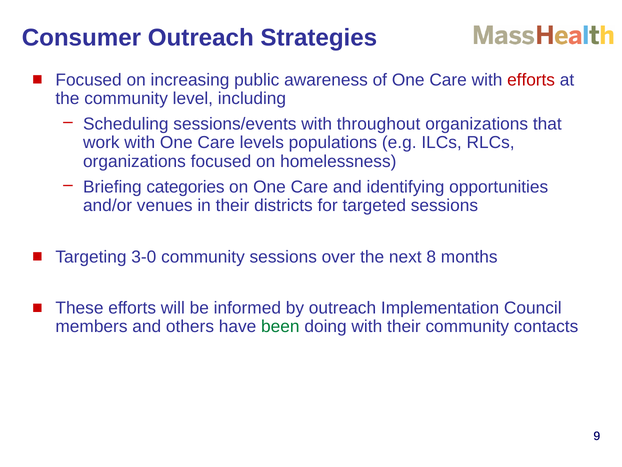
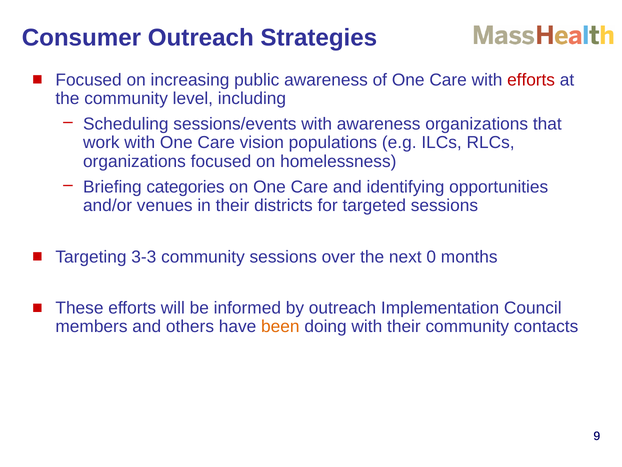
with throughout: throughout -> awareness
levels: levels -> vision
3-0: 3-0 -> 3-3
8: 8 -> 0
been colour: green -> orange
